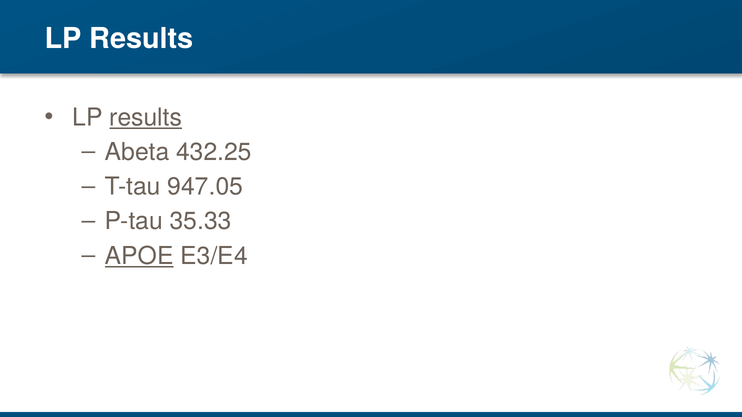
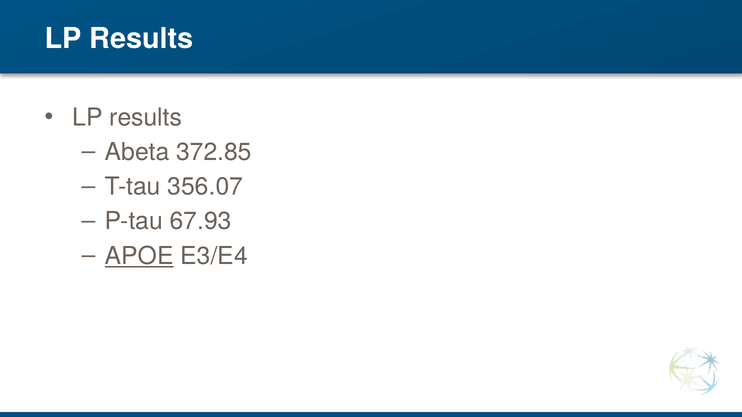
results at (146, 118) underline: present -> none
432.25: 432.25 -> 372.85
947.05: 947.05 -> 356.07
35.33: 35.33 -> 67.93
